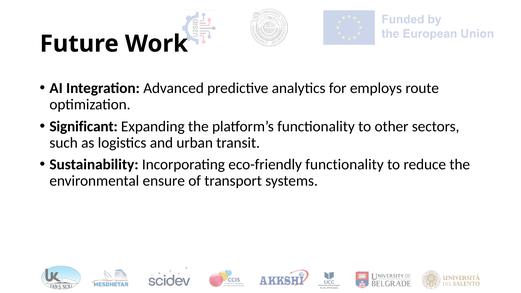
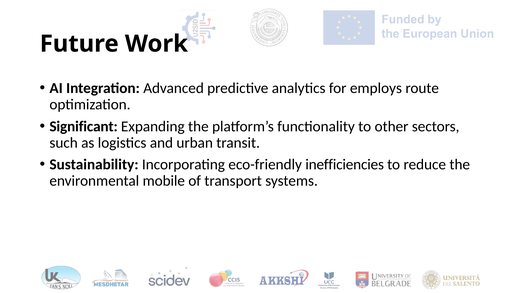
eco-friendly functionality: functionality -> inefficiencies
ensure: ensure -> mobile
